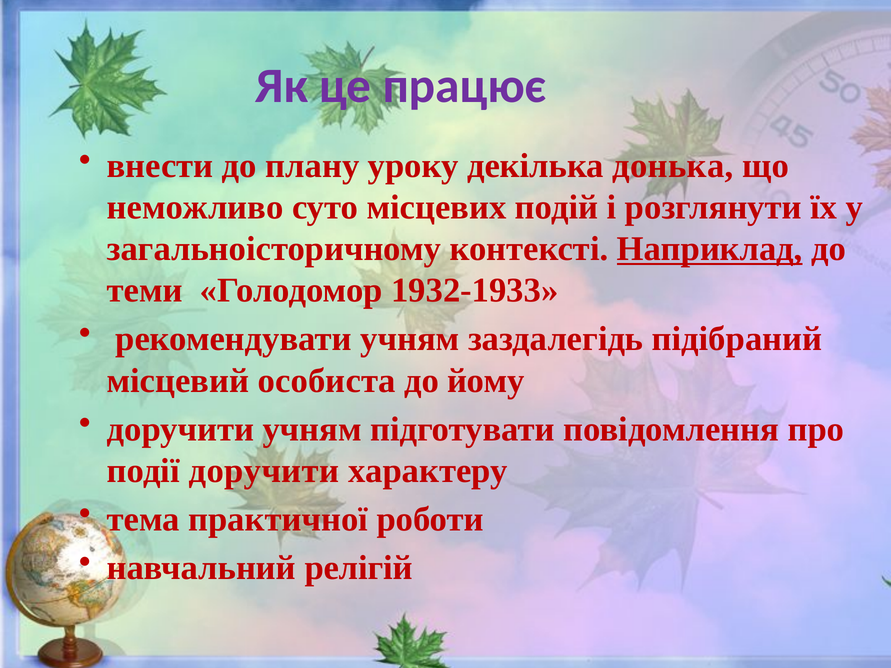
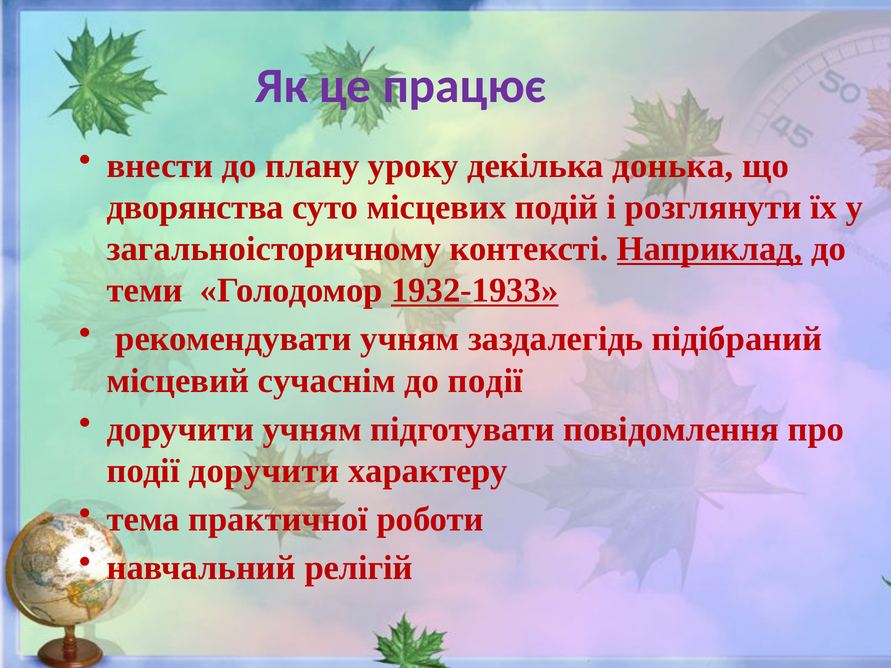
неможливо: неможливо -> дворянства
1932-1933 underline: none -> present
особиста: особиста -> сучаснім
до йому: йому -> події
